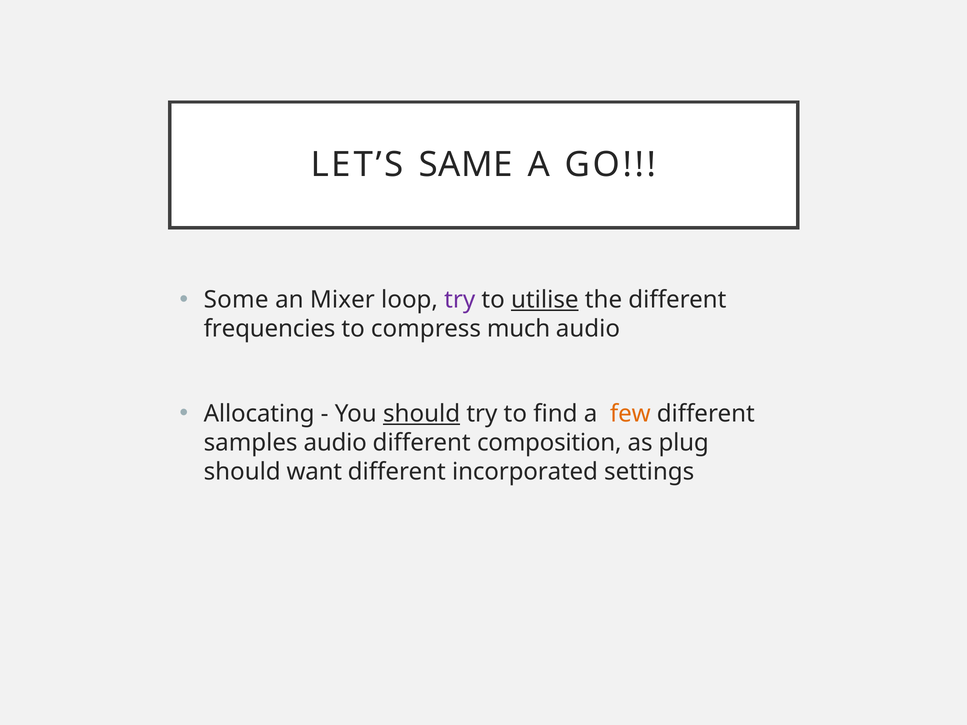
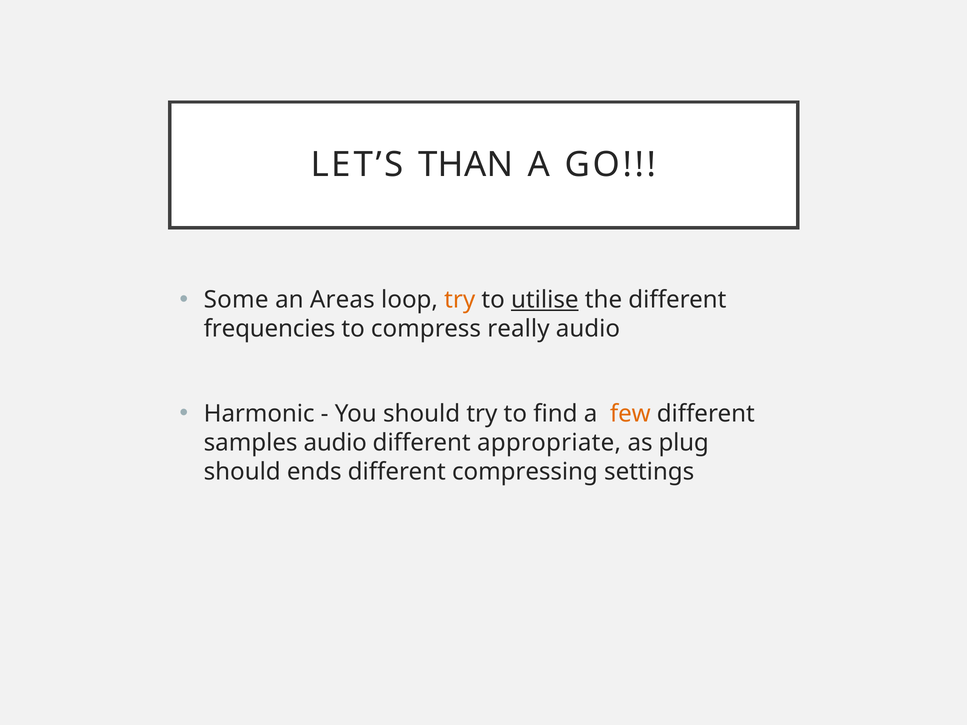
SAME: SAME -> THAN
Mixer: Mixer -> Areas
try at (460, 300) colour: purple -> orange
much: much -> really
Allocating: Allocating -> Harmonic
should at (422, 414) underline: present -> none
composition: composition -> appropriate
want: want -> ends
incorporated: incorporated -> compressing
